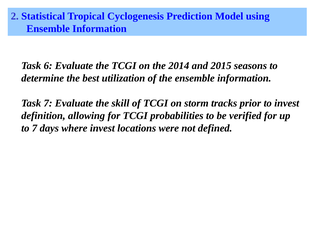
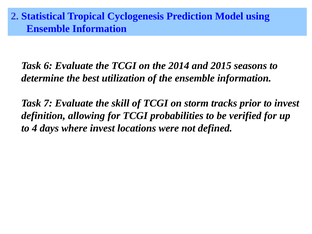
to 7: 7 -> 4
